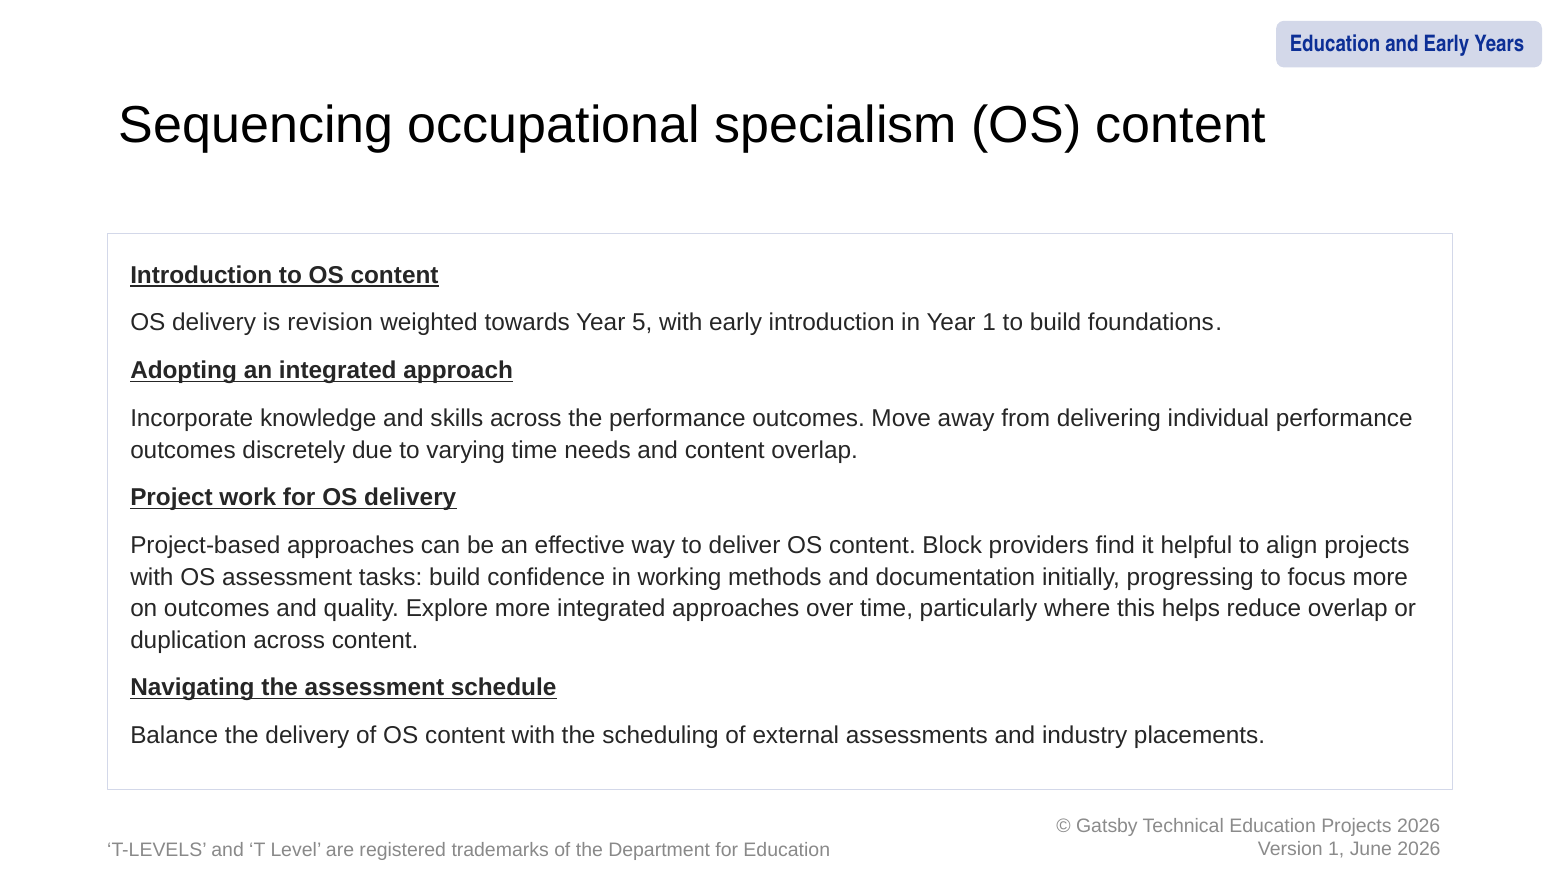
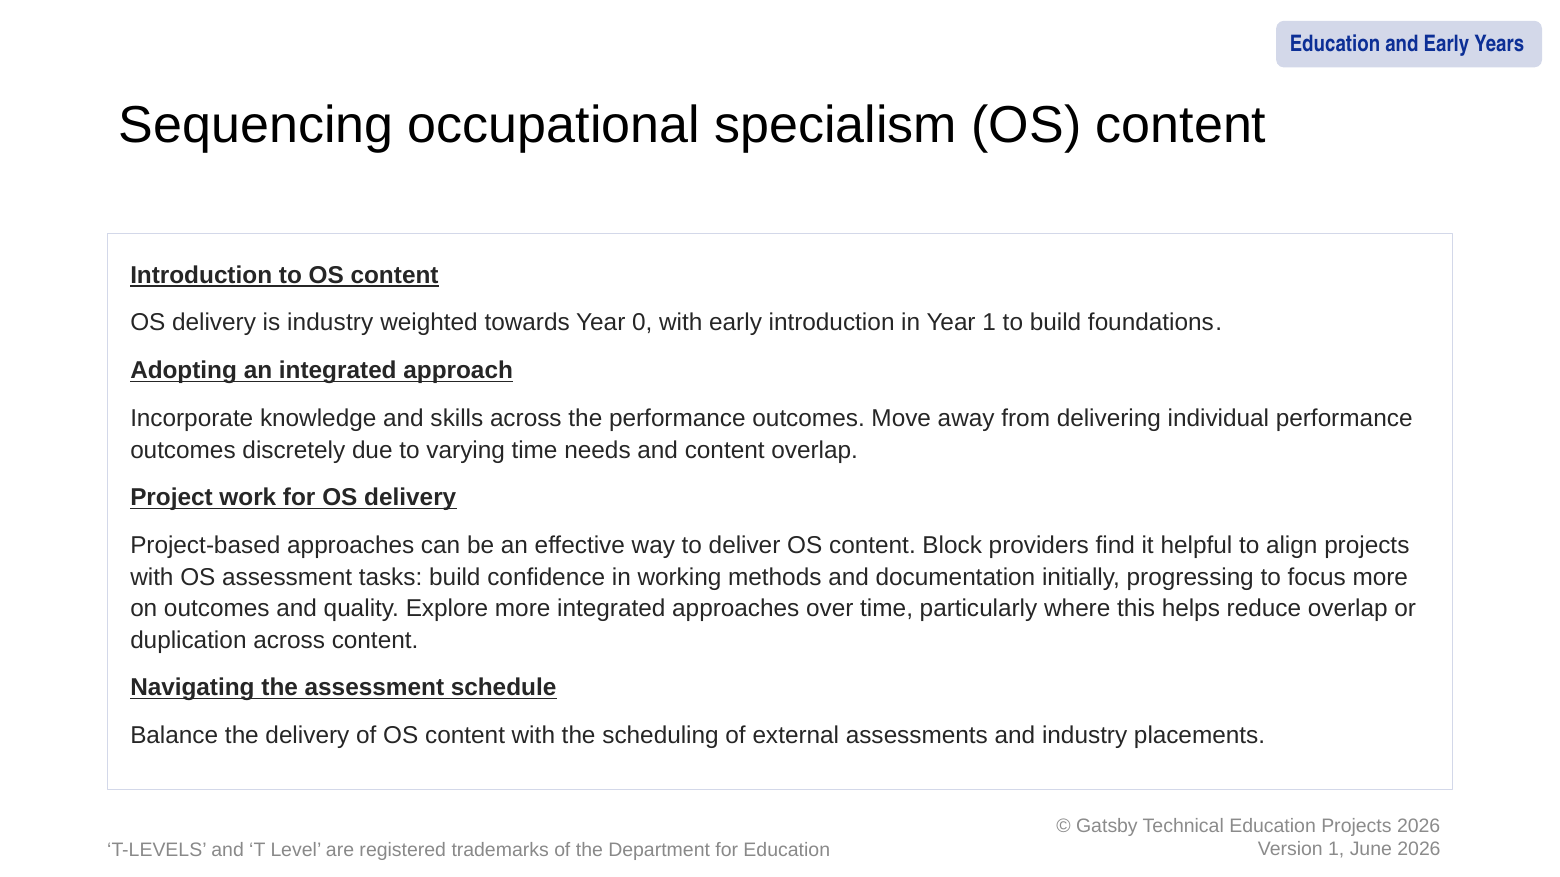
is revision: revision -> industry
5: 5 -> 0
